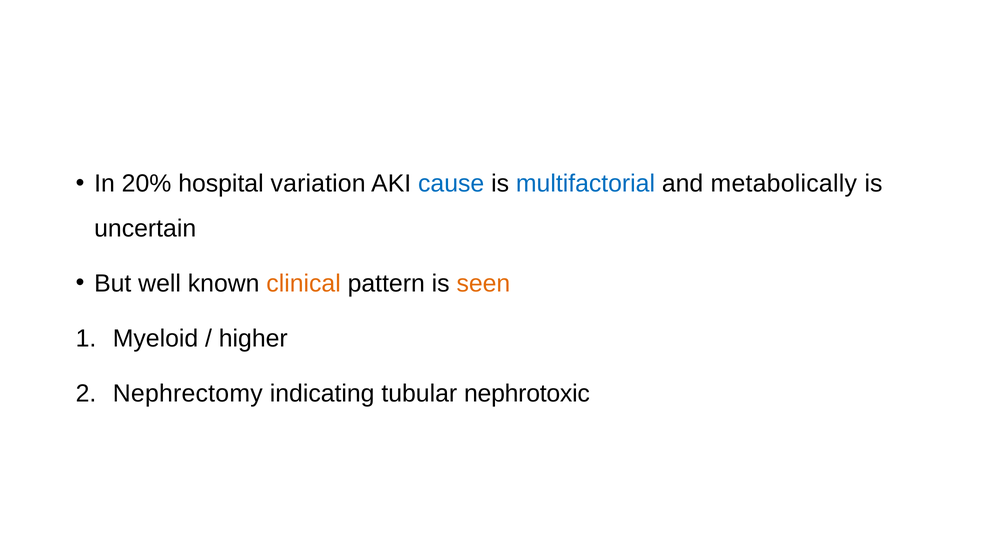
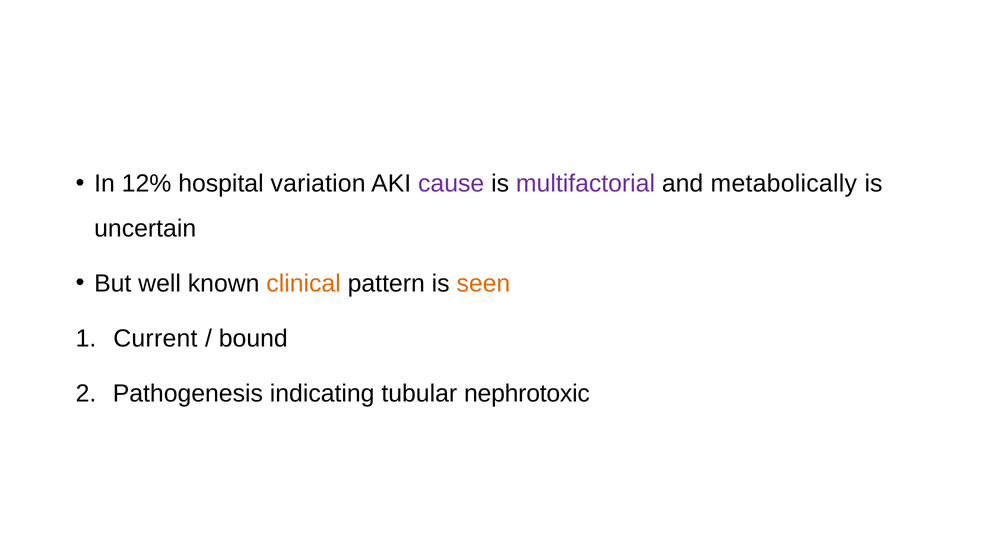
20%: 20% -> 12%
cause colour: blue -> purple
multifactorial colour: blue -> purple
Myeloid: Myeloid -> Current
higher: higher -> bound
Nephrectomy: Nephrectomy -> Pathogenesis
